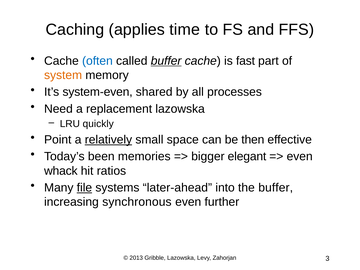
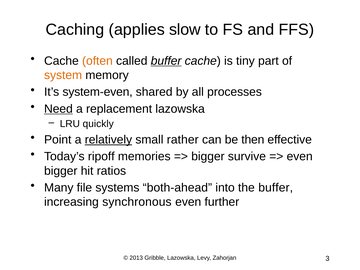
time: time -> slow
often colour: blue -> orange
fast: fast -> tiny
Need underline: none -> present
space: space -> rather
been: been -> ripoff
elegant: elegant -> survive
whack at (61, 171): whack -> bigger
file underline: present -> none
later-ahead: later-ahead -> both-ahead
